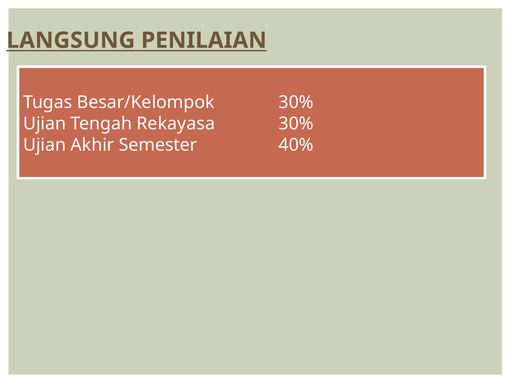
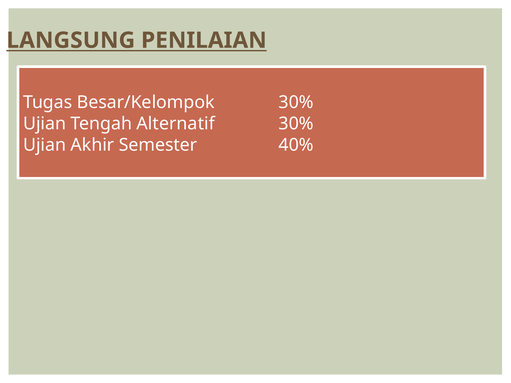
Rekayasa: Rekayasa -> Alternatif
